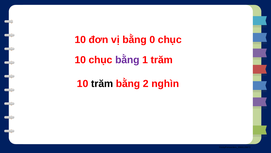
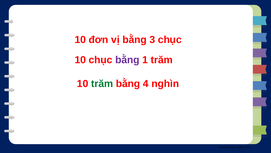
0: 0 -> 3
trăm at (102, 83) colour: black -> green
2: 2 -> 4
